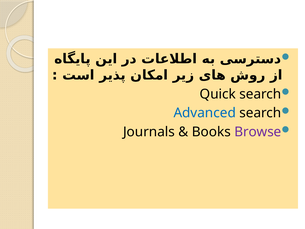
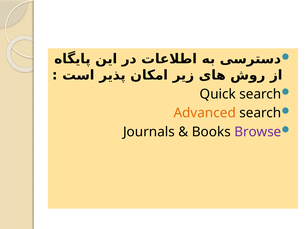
Advanced colour: blue -> orange
